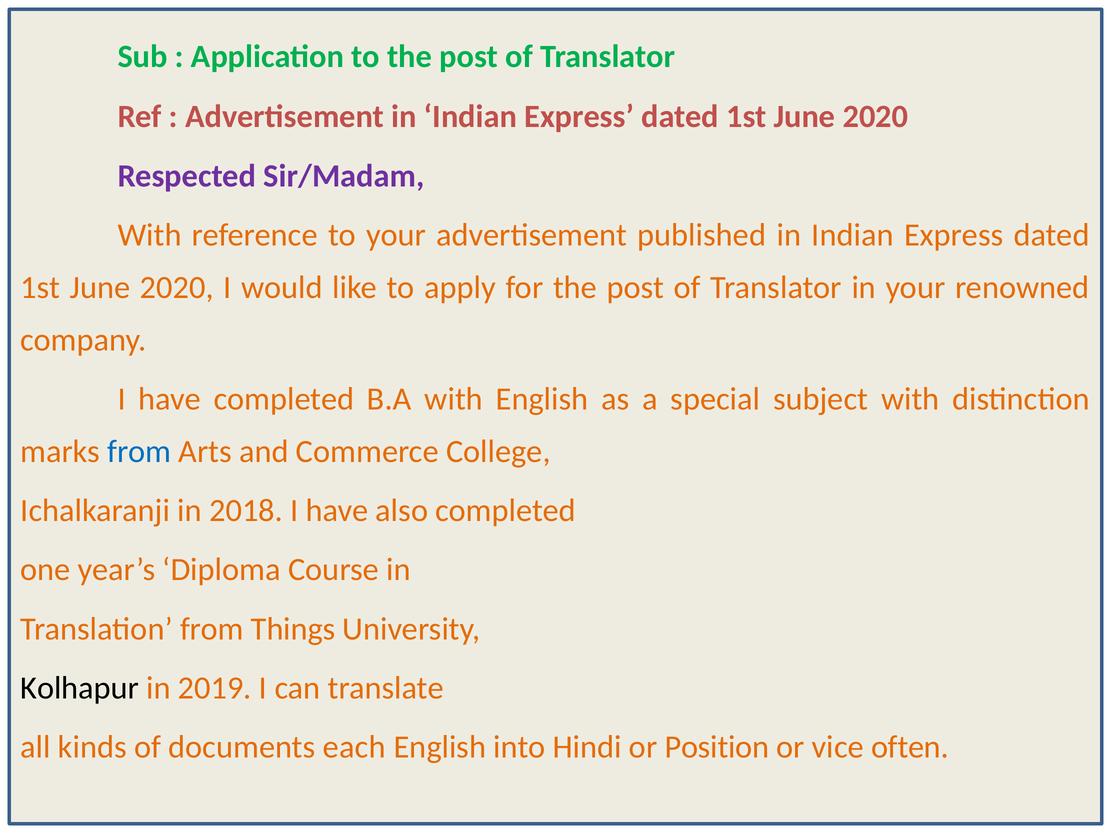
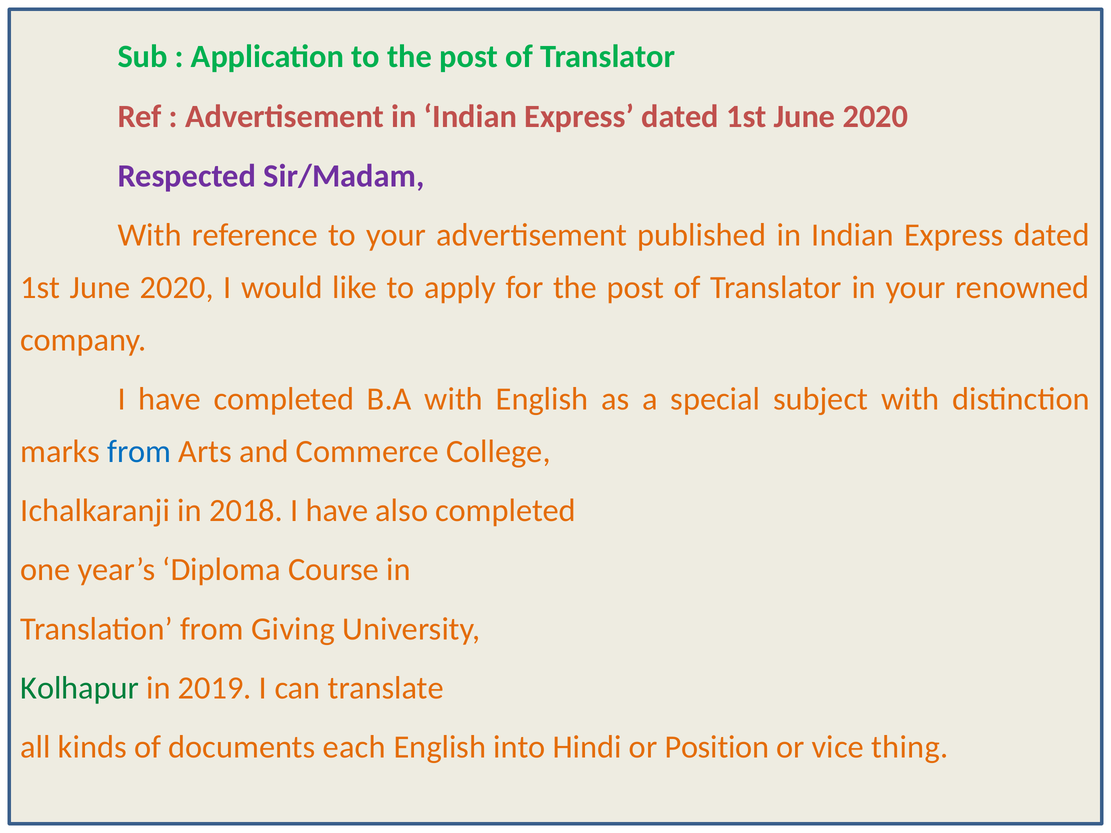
Things: Things -> Giving
Kolhapur colour: black -> green
often: often -> thing
